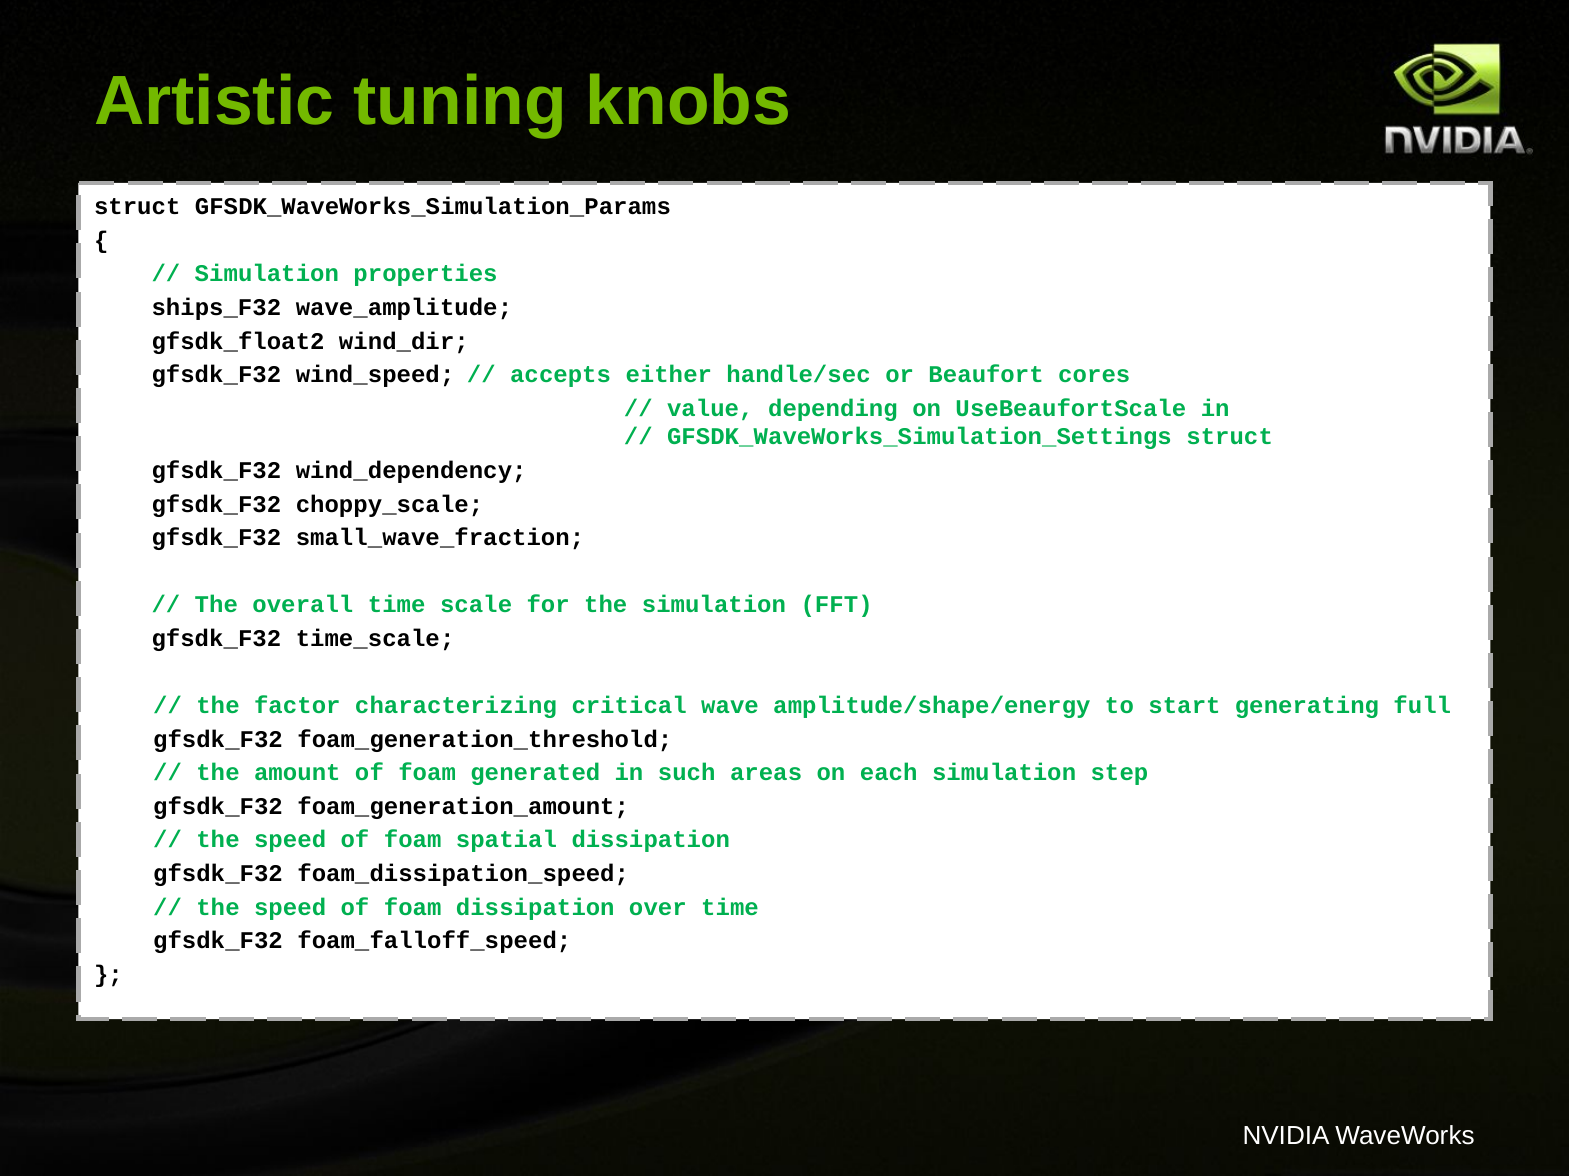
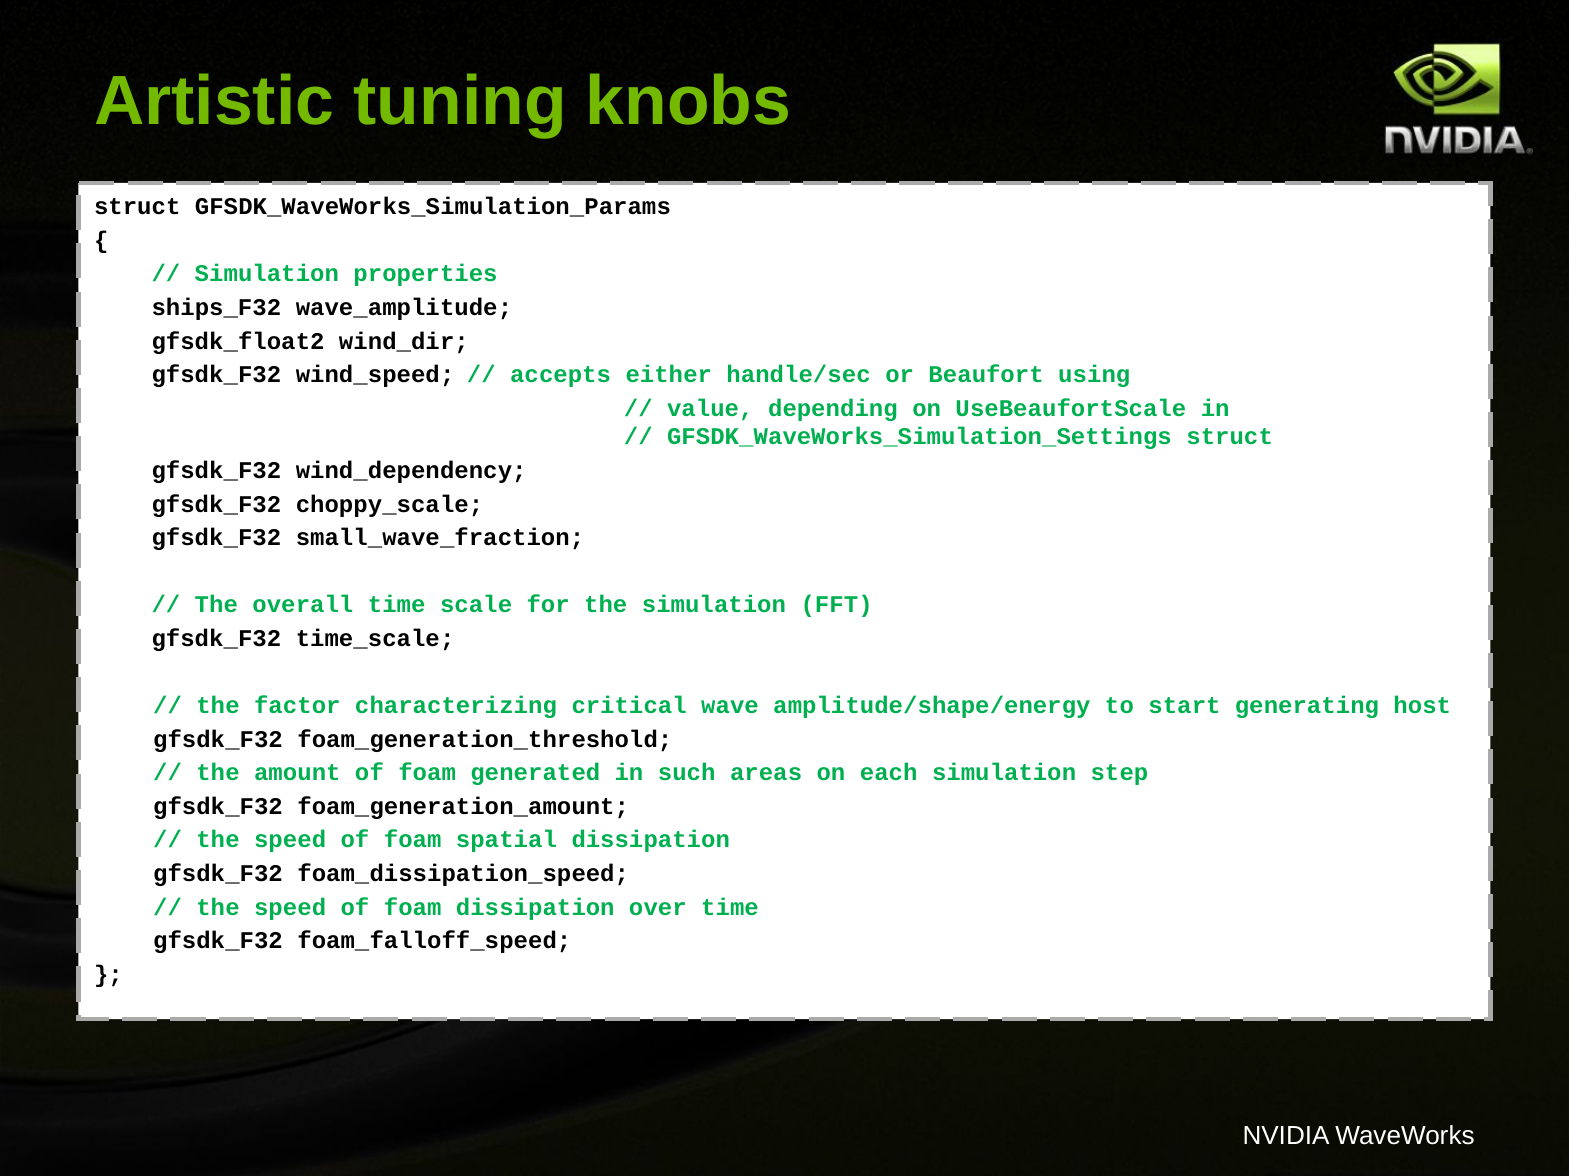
cores: cores -> using
full: full -> host
